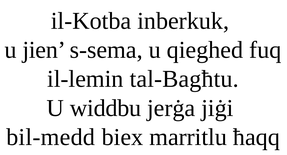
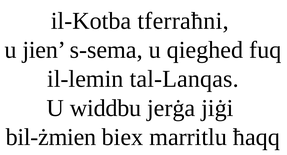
inberkuk: inberkuk -> tferraħni
tal-Bagħtu: tal-Bagħtu -> tal-Lanqas
bil-medd: bil-medd -> bil-żmien
